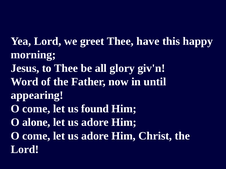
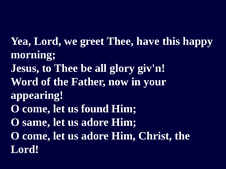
until: until -> your
alone: alone -> same
